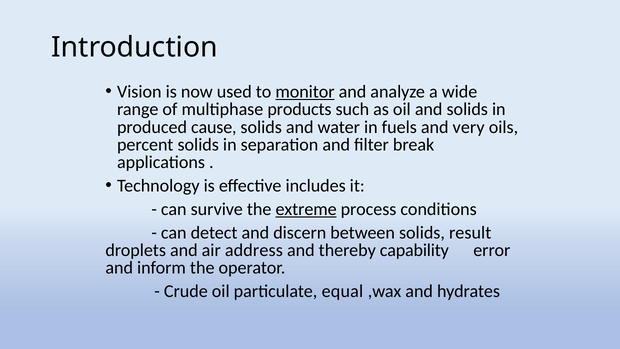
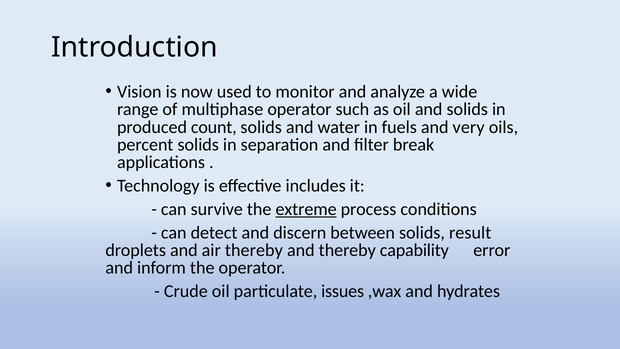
monitor underline: present -> none
multiphase products: products -> operator
cause: cause -> count
air address: address -> thereby
equal: equal -> issues
